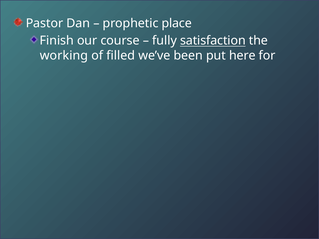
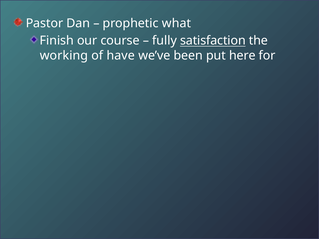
place: place -> what
filled: filled -> have
